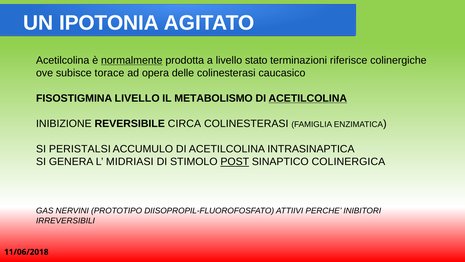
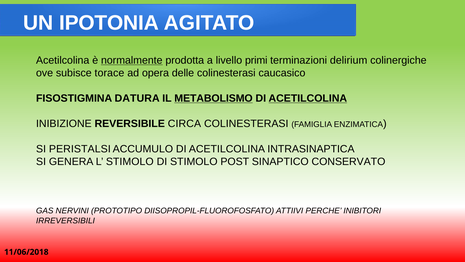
stato: stato -> primi
riferisce: riferisce -> delirium
FISOSTIGMINA LIVELLO: LIVELLO -> DATURA
METABOLISMO underline: none -> present
L MIDRIASI: MIDRIASI -> STIMOLO
POST underline: present -> none
COLINERGICA: COLINERGICA -> CONSERVATO
